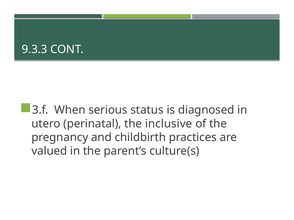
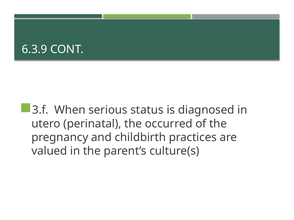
9.3.3: 9.3.3 -> 6.3.9
inclusive: inclusive -> occurred
